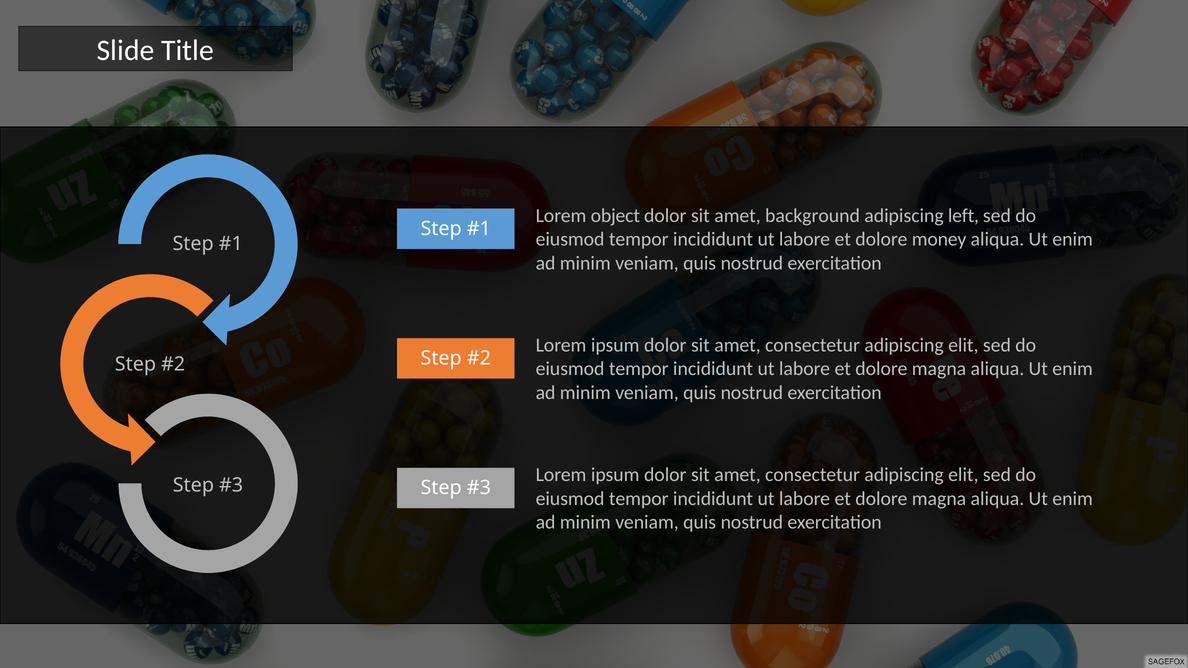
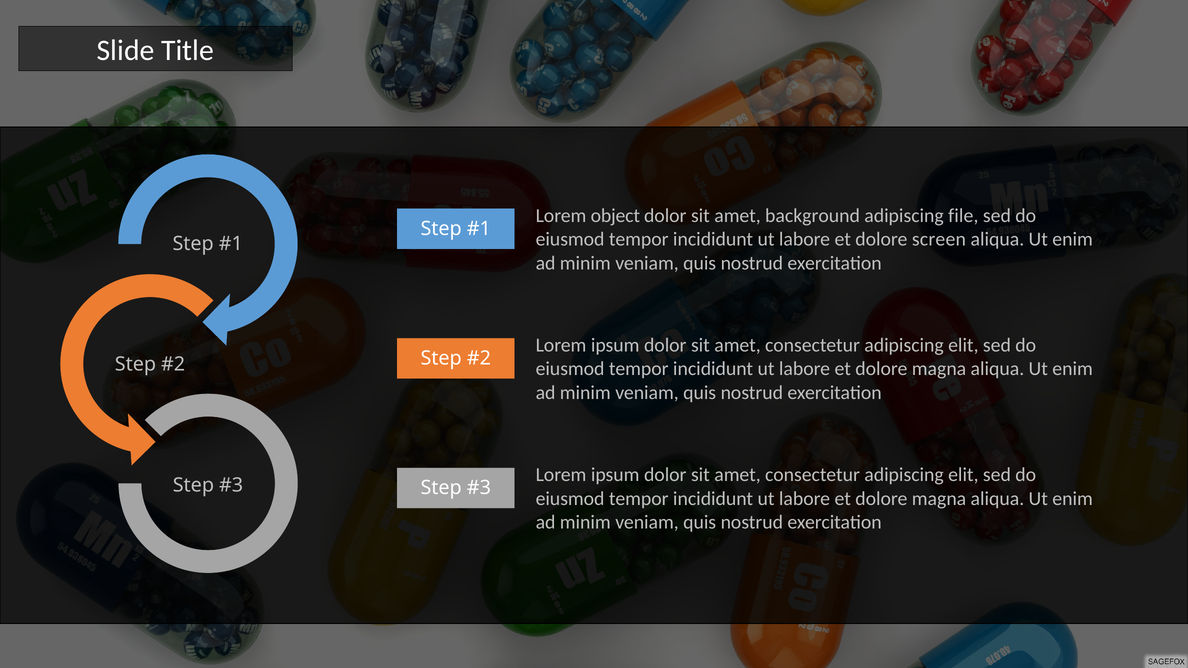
left: left -> file
money: money -> screen
